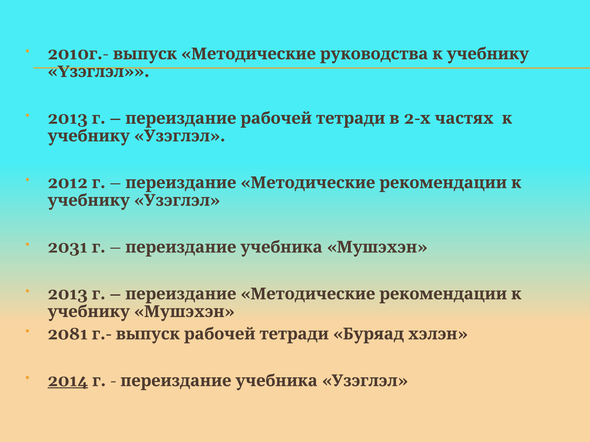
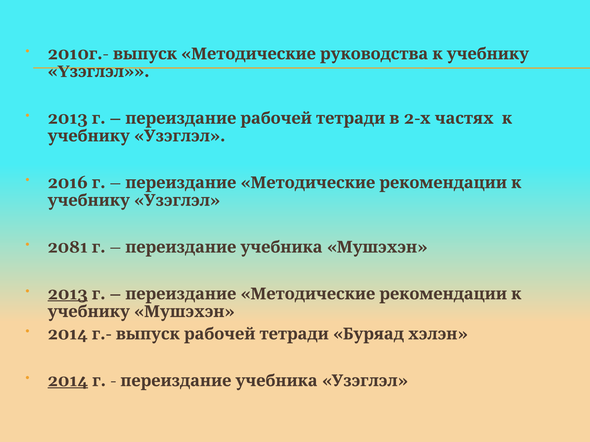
2012: 2012 -> 2016
2031: 2031 -> 2081
2013 at (68, 294) underline: none -> present
2081 at (68, 334): 2081 -> 2014
